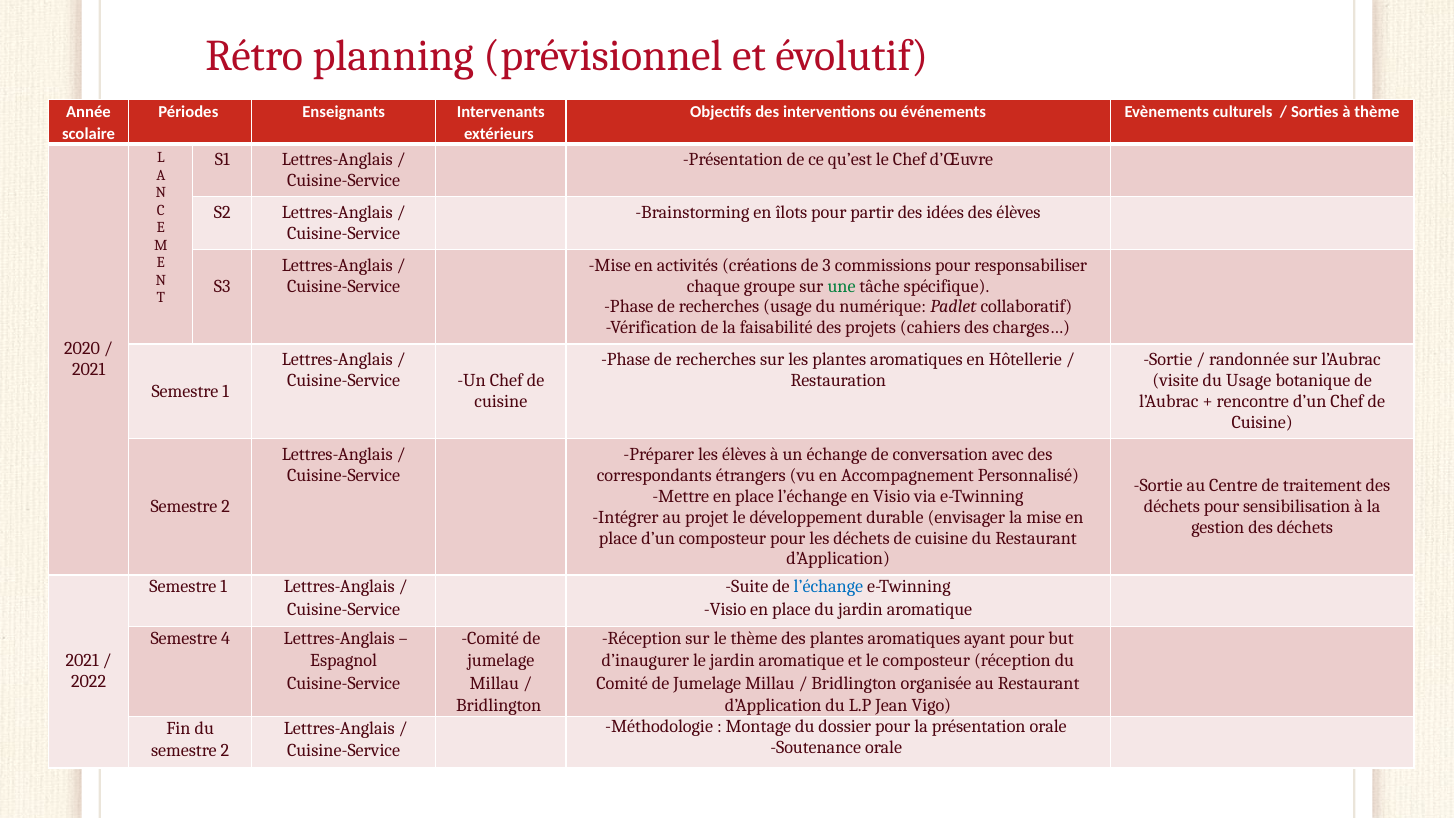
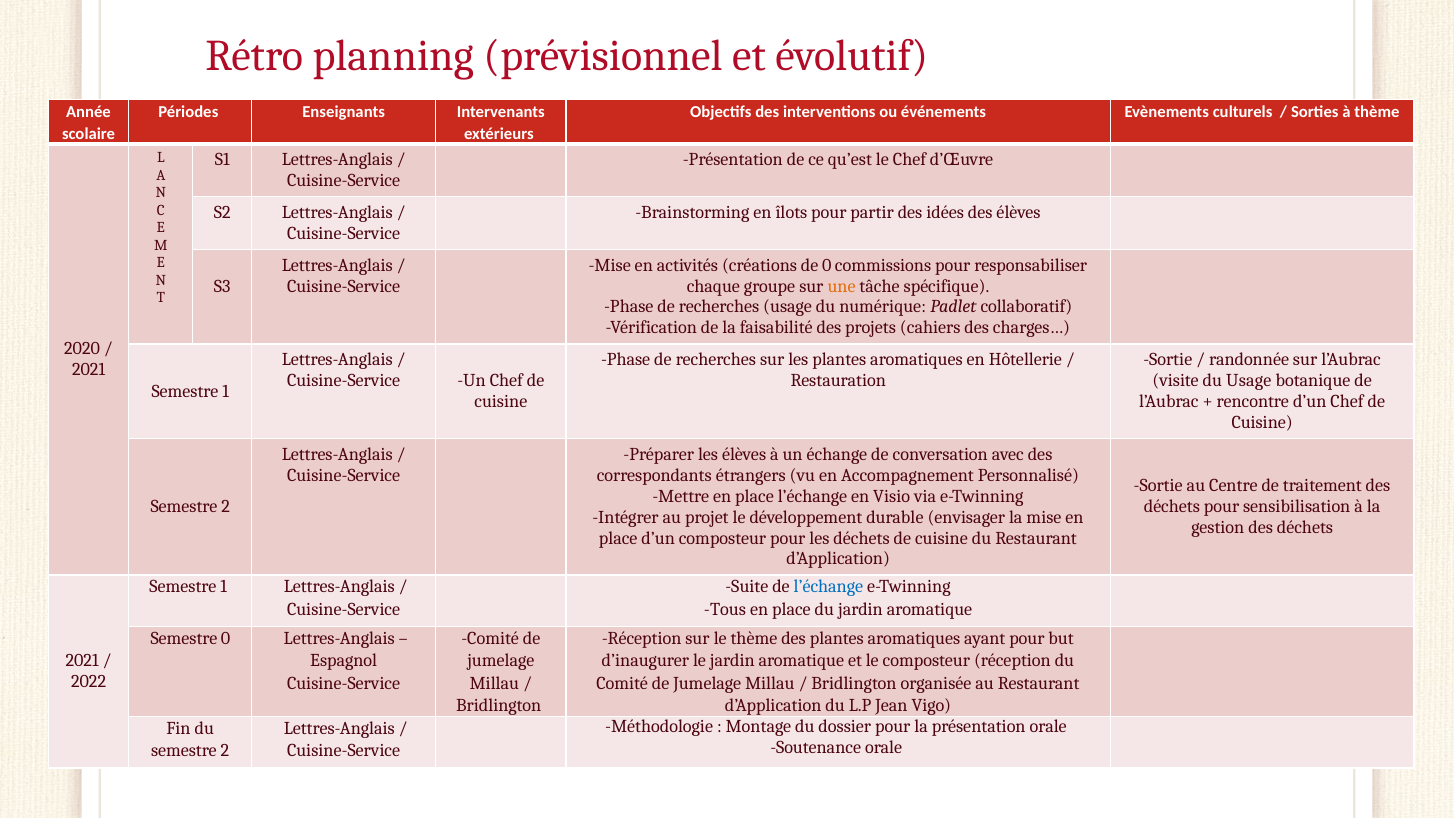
de 3: 3 -> 0
une colour: green -> orange
Visio at (725, 609): Visio -> Tous
Semestre 4: 4 -> 0
